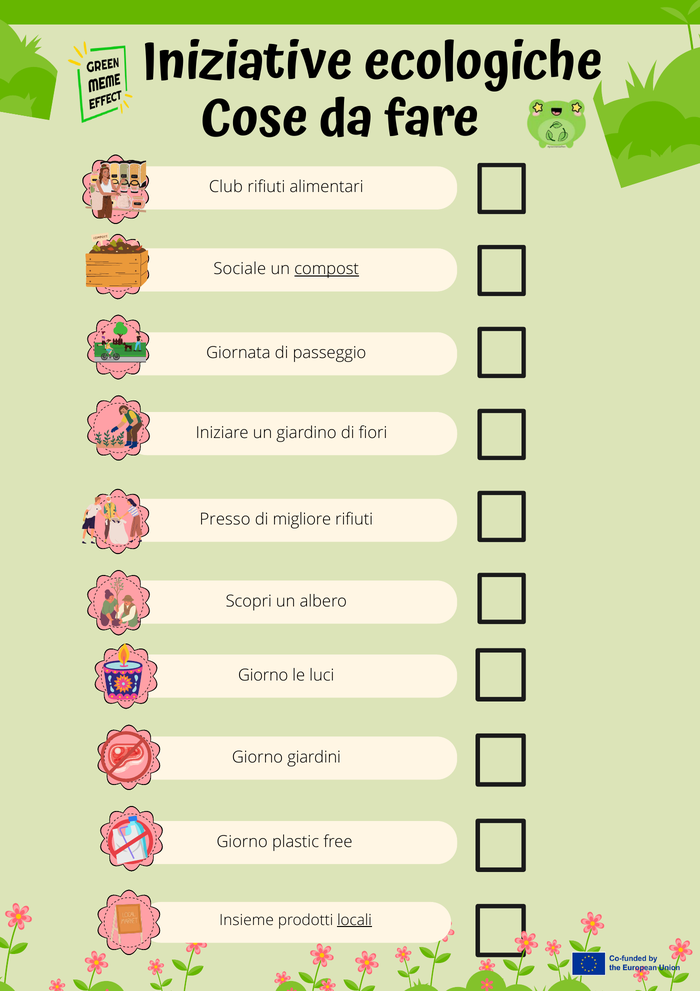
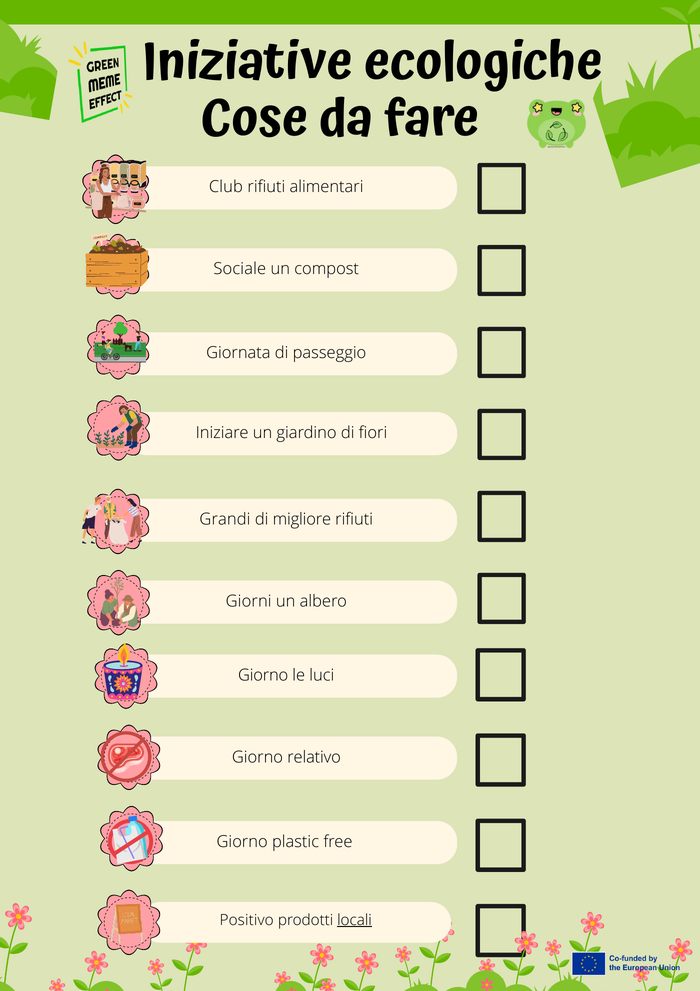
compost underline: present -> none
Presso: Presso -> Grandi
Scopri: Scopri -> Giorni
giardini: giardini -> relativo
Insieme: Insieme -> Positivo
